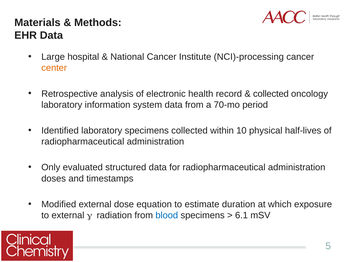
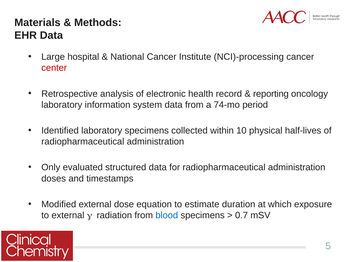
center colour: orange -> red
collected at (271, 94): collected -> reporting
70-mo: 70-mo -> 74-mo
6.1: 6.1 -> 0.7
